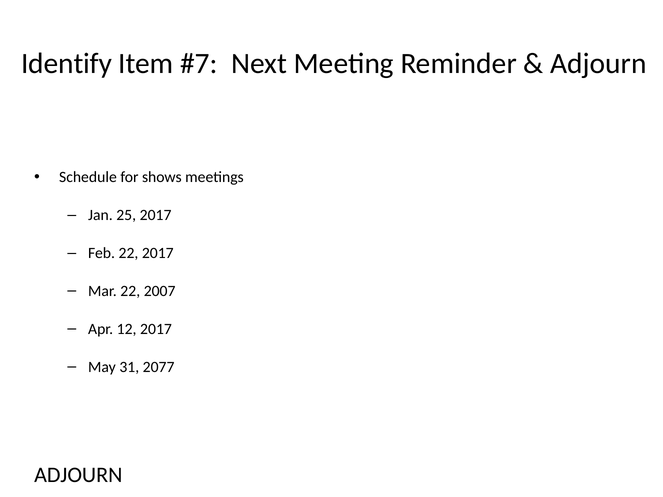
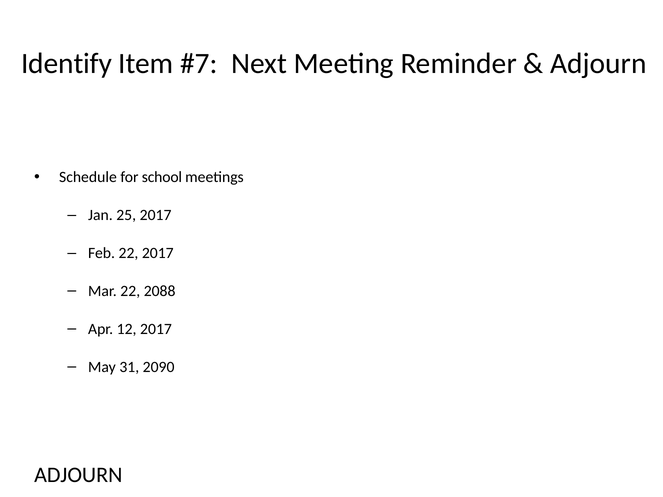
shows: shows -> school
2007: 2007 -> 2088
2077: 2077 -> 2090
